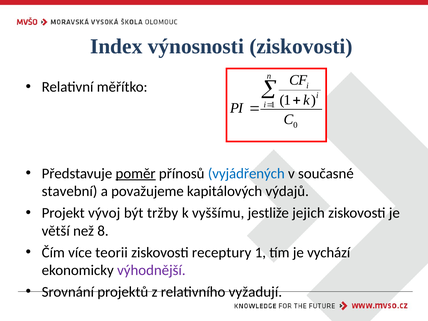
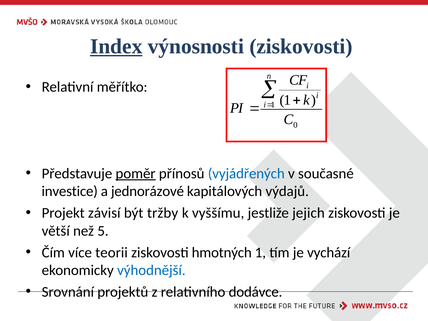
Index underline: none -> present
stavební: stavební -> investice
považujeme: považujeme -> jednorázové
vývoj: vývoj -> závisí
8: 8 -> 5
receptury: receptury -> hmotných
výhodnější colour: purple -> blue
vyžadují: vyžadují -> dodávce
